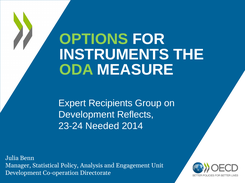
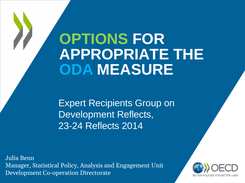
INSTRUMENTS: INSTRUMENTS -> APPROPRIATE
ODA colour: light green -> light blue
23-24 Needed: Needed -> Reflects
